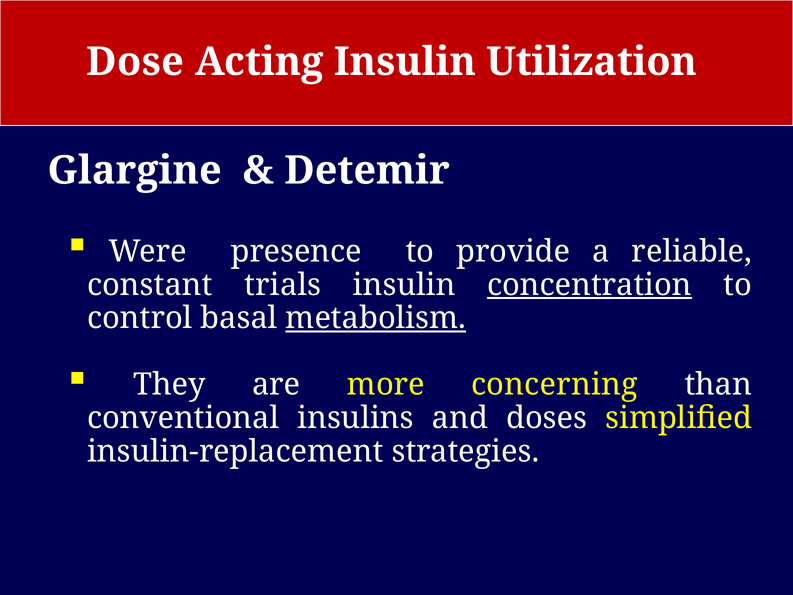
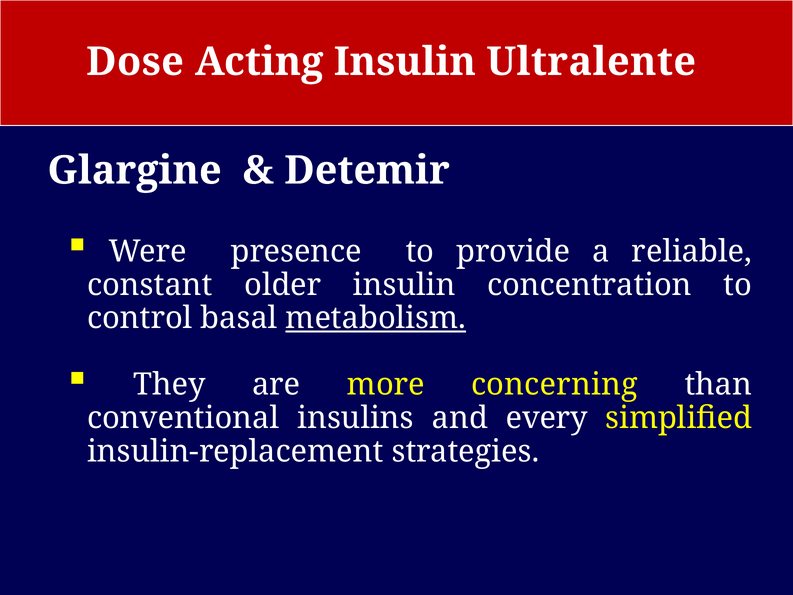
Utilization: Utilization -> Ultralente
trials: trials -> older
concentration underline: present -> none
doses: doses -> every
